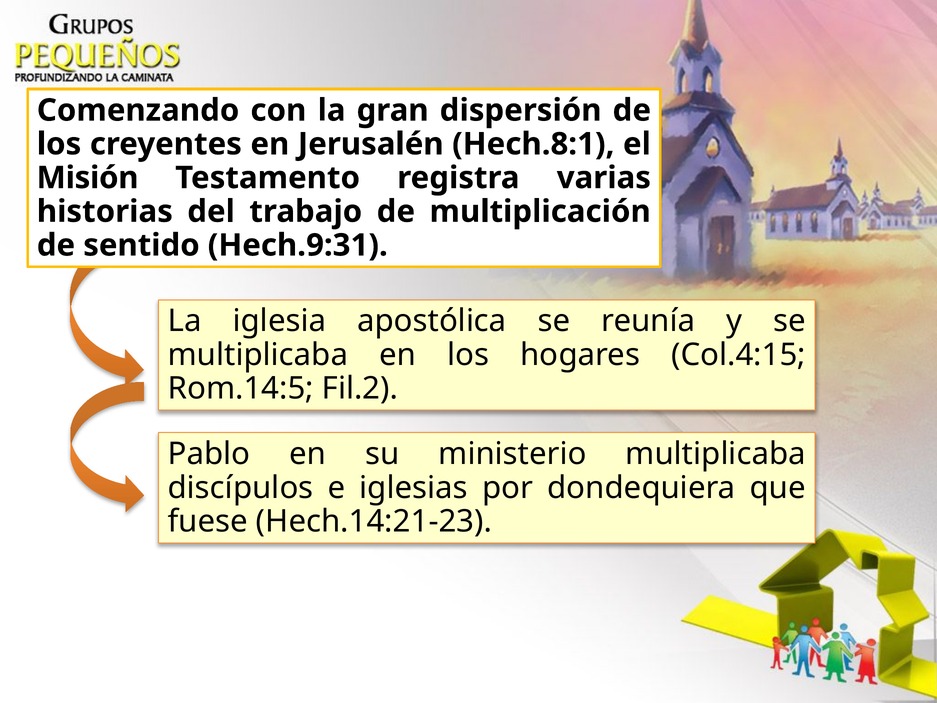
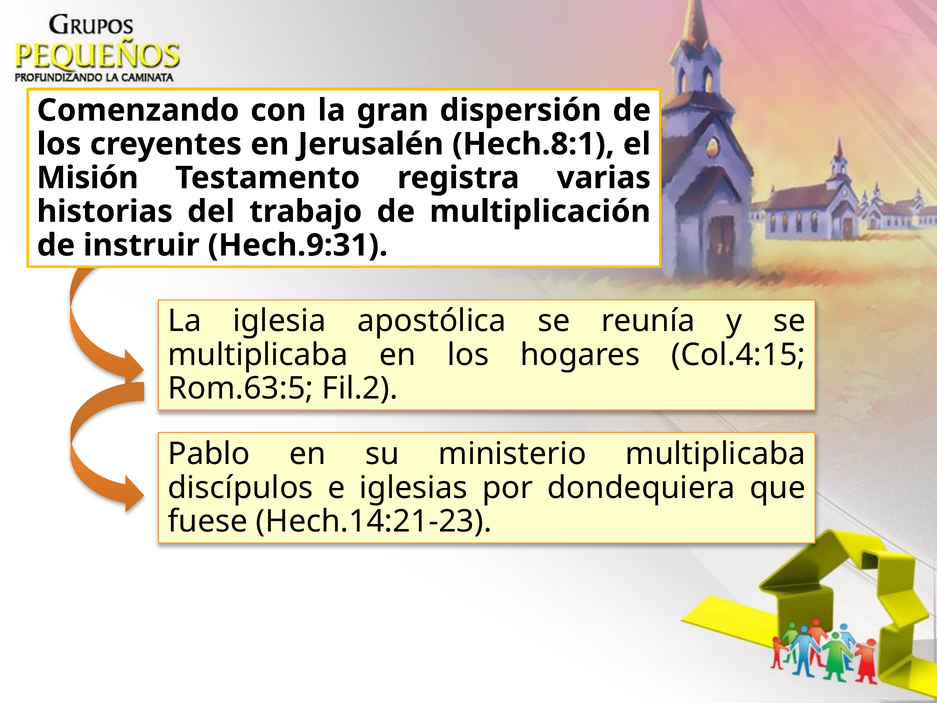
sentido: sentido -> instruir
Rom.14:5: Rom.14:5 -> Rom.63:5
